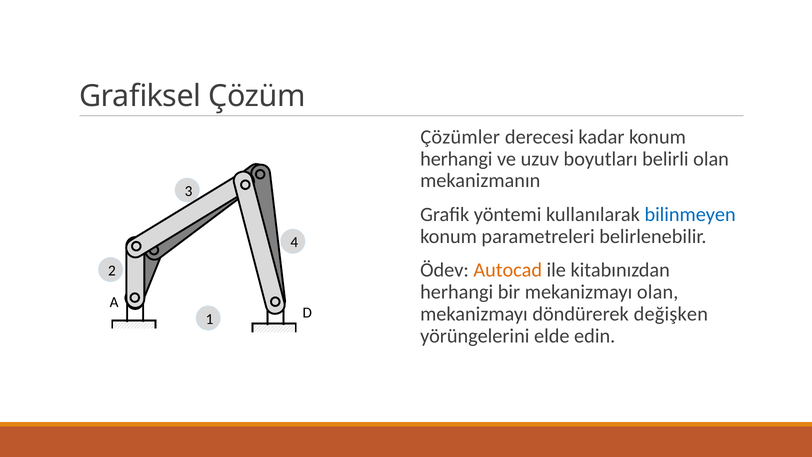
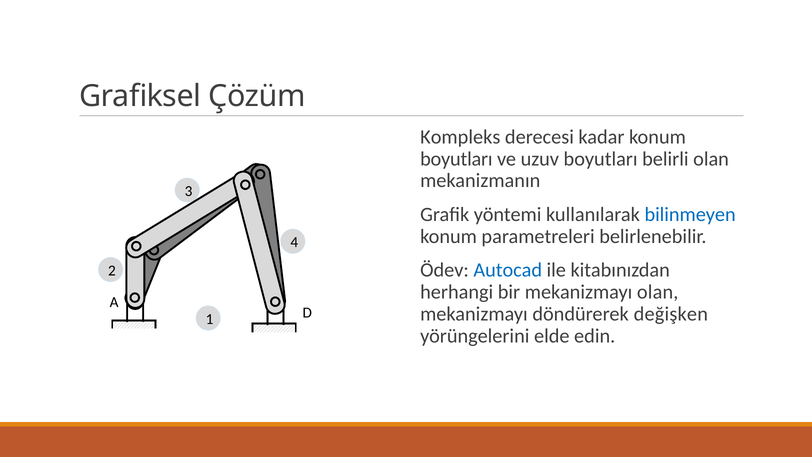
Çözümler: Çözümler -> Kompleks
herhangi at (456, 159): herhangi -> boyutları
Autocad colour: orange -> blue
